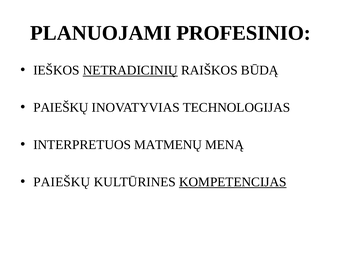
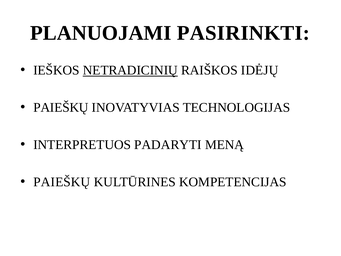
PROFESINIO: PROFESINIO -> PASIRINKTI
BŪDĄ: BŪDĄ -> IDĖJŲ
MATMENŲ: MATMENŲ -> PADARYTI
KOMPETENCIJAS underline: present -> none
